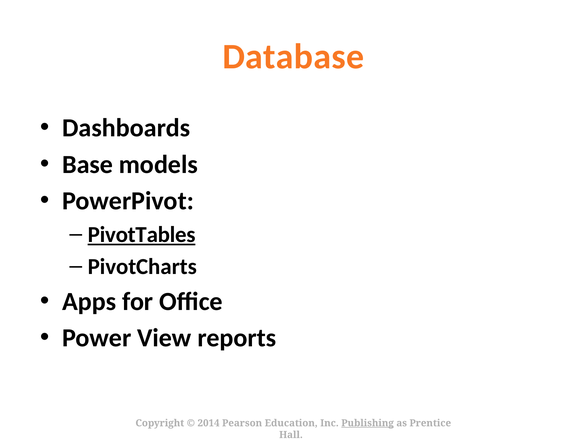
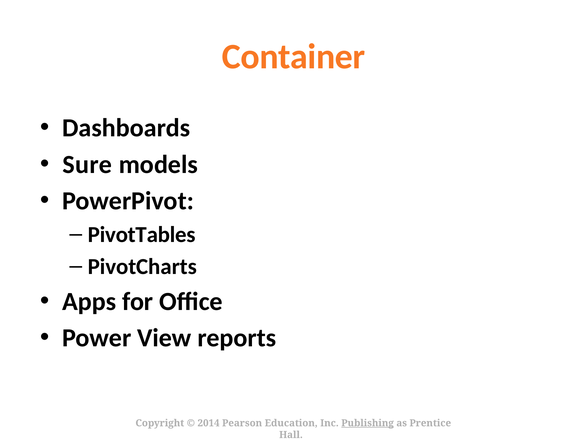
Database: Database -> Container
Base: Base -> Sure
PivotTables underline: present -> none
